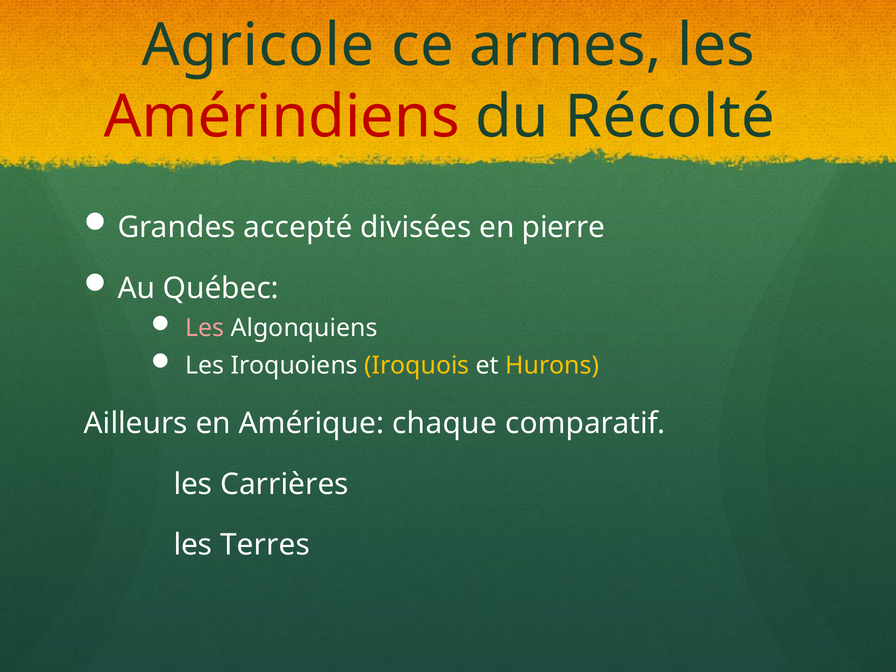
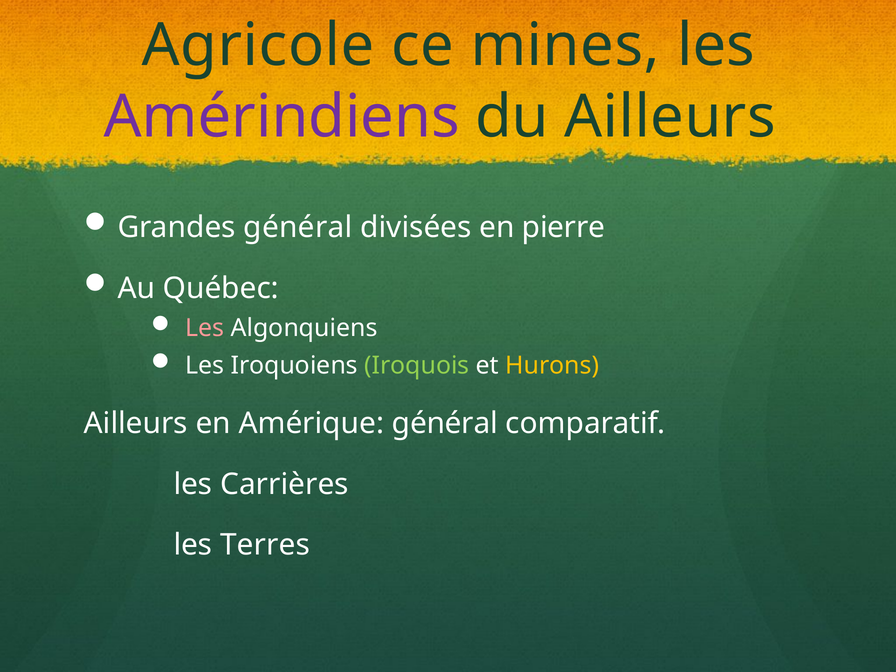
armes: armes -> mines
Amérindiens colour: red -> purple
du Récolté: Récolté -> Ailleurs
Grandes accepté: accepté -> général
Iroquois colour: yellow -> light green
Amérique chaque: chaque -> général
